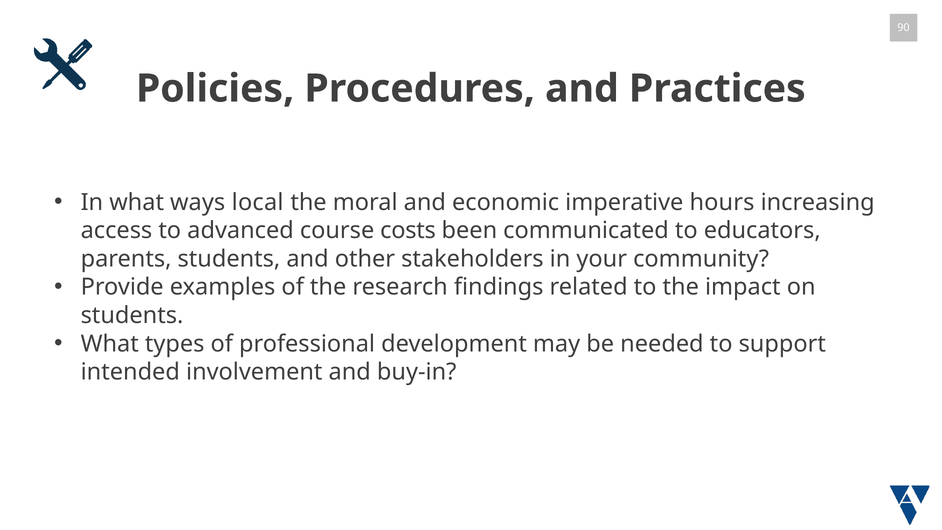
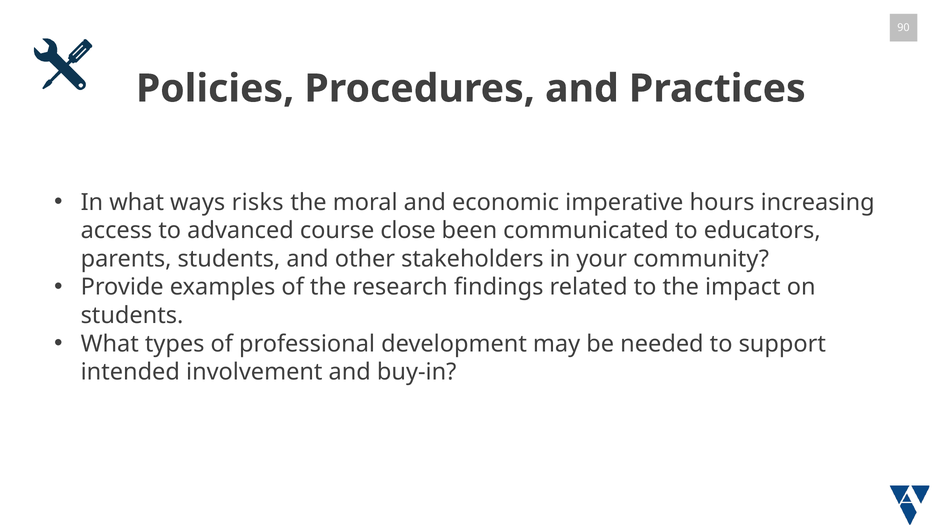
local: local -> risks
costs: costs -> close
